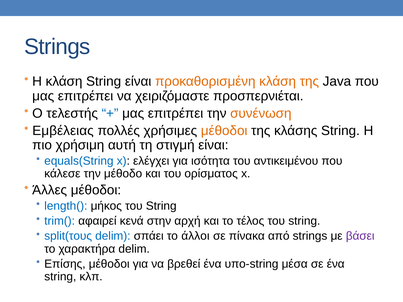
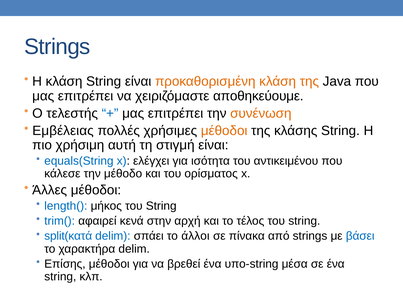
προσπερνιέται: προσπερνιέται -> αποθηκεύουμε
split(τους: split(τους -> split(κατά
βάσει colour: purple -> blue
